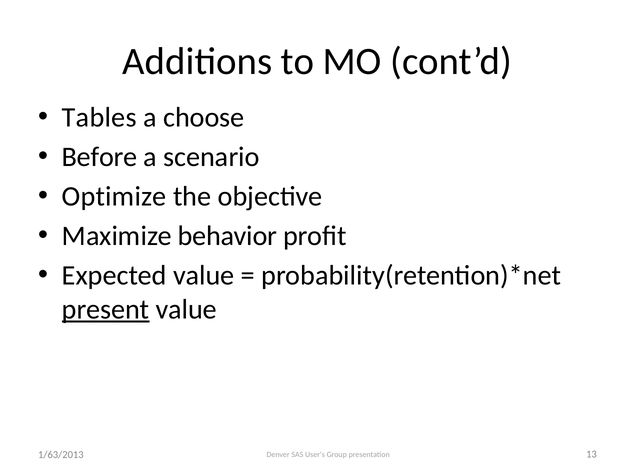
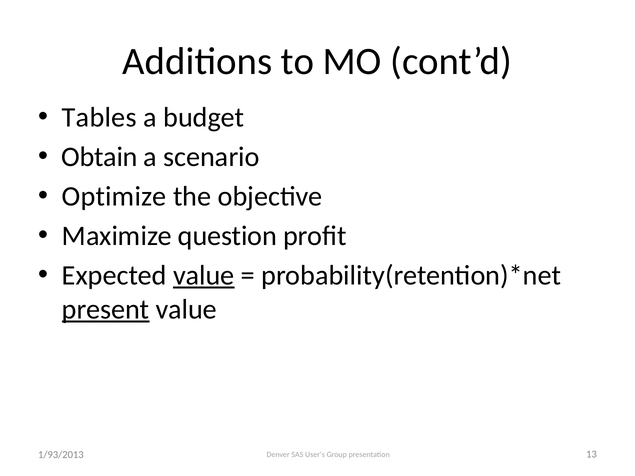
choose: choose -> budget
Before: Before -> Obtain
behavior: behavior -> question
value at (204, 276) underline: none -> present
1/63/2013: 1/63/2013 -> 1/93/2013
